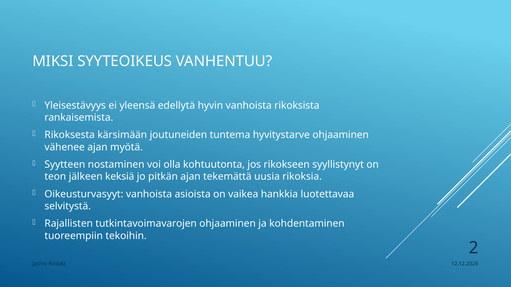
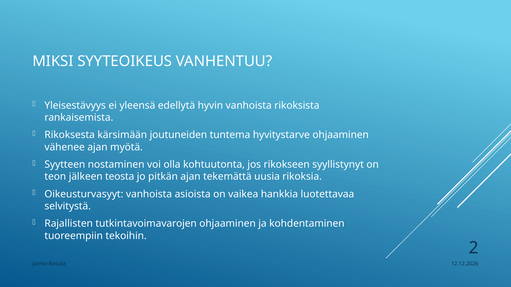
keksiä: keksiä -> teosta
